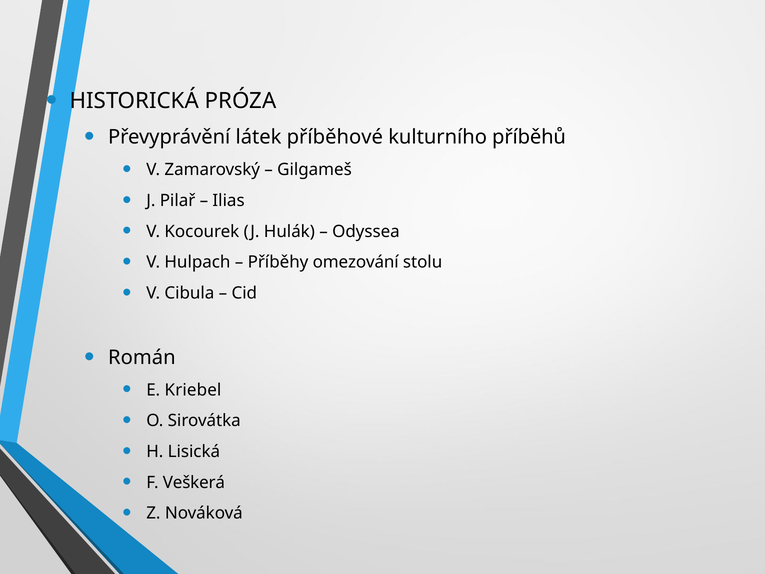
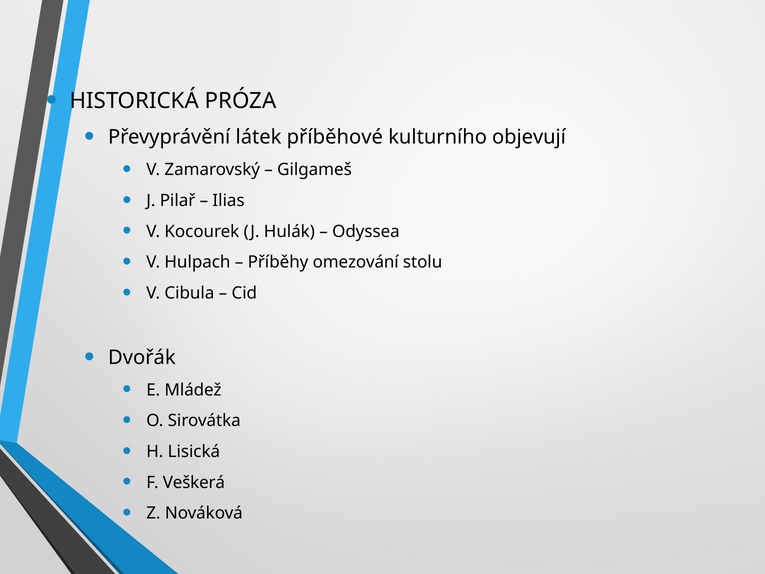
příběhů: příběhů -> objevují
Román: Román -> Dvořák
Kriebel: Kriebel -> Mládež
